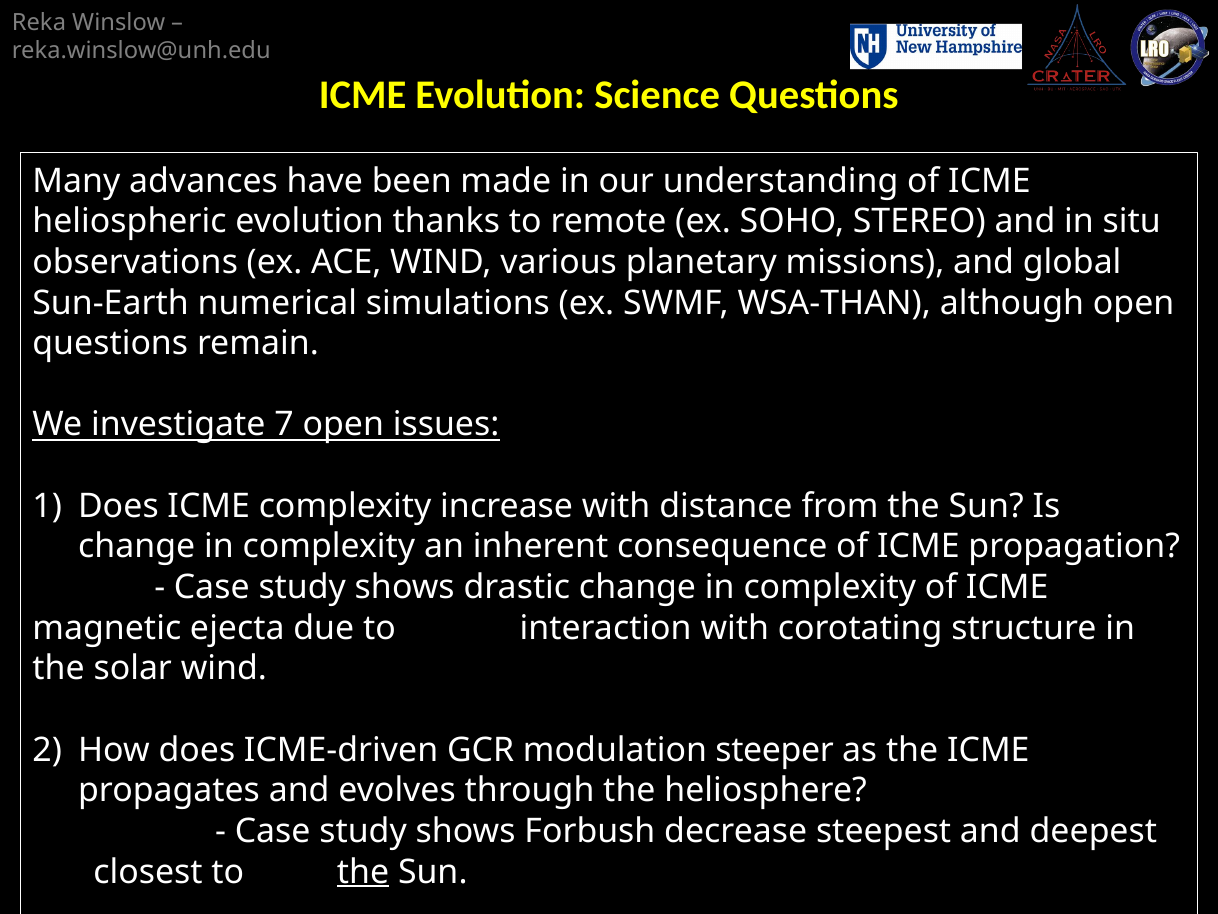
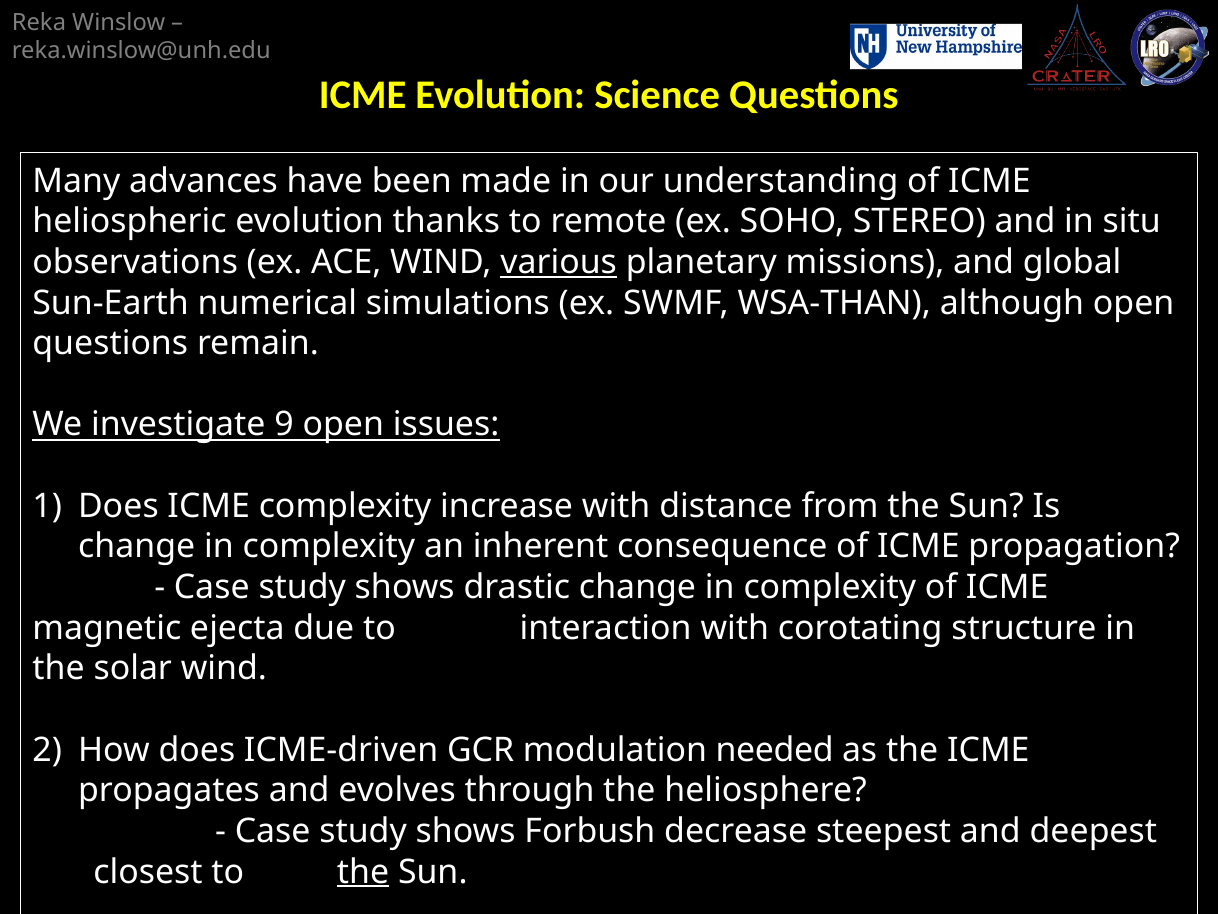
various underline: none -> present
7: 7 -> 9
steeper: steeper -> needed
